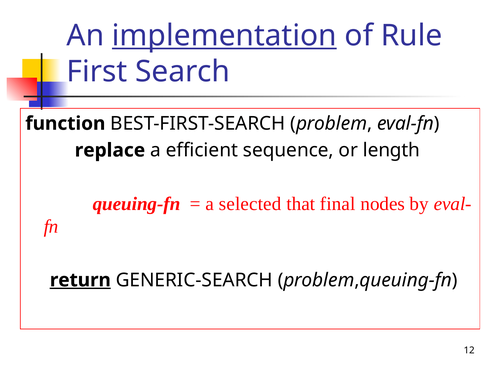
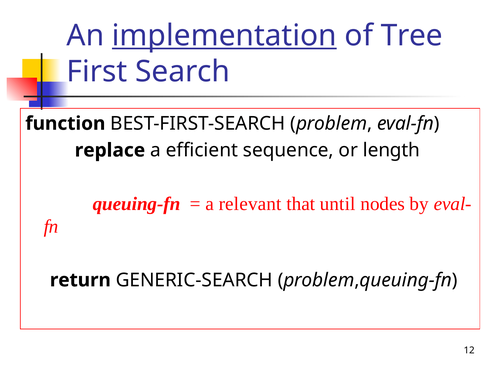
Rule: Rule -> Tree
selected: selected -> relevant
final: final -> until
return underline: present -> none
